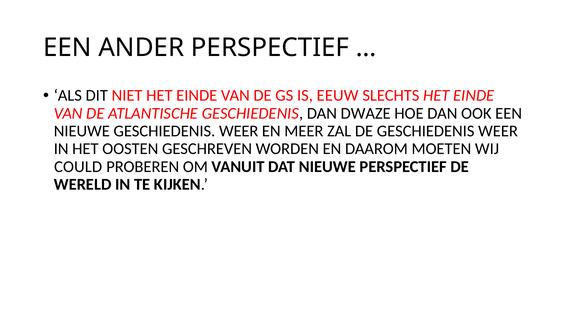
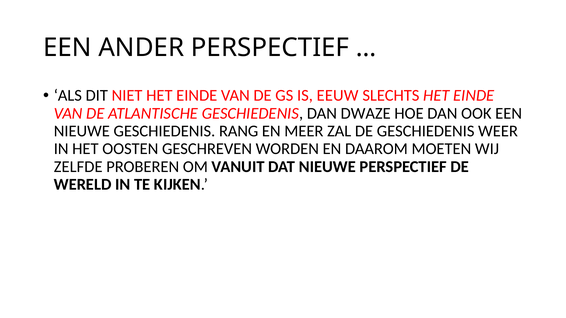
NIEUWE GESCHIEDENIS WEER: WEER -> RANG
COULD: COULD -> ZELFDE
